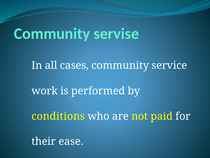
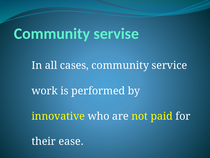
conditions: conditions -> innovative
